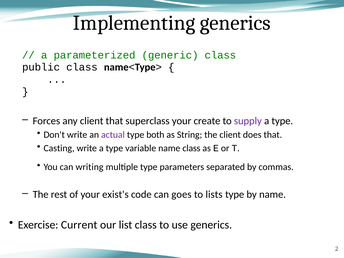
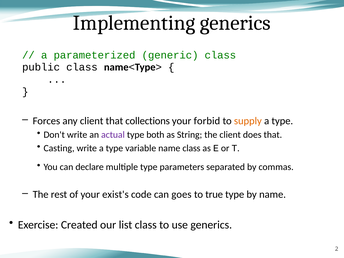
superclass: superclass -> collections
create: create -> forbid
supply colour: purple -> orange
writing: writing -> declare
lists: lists -> true
Current: Current -> Created
